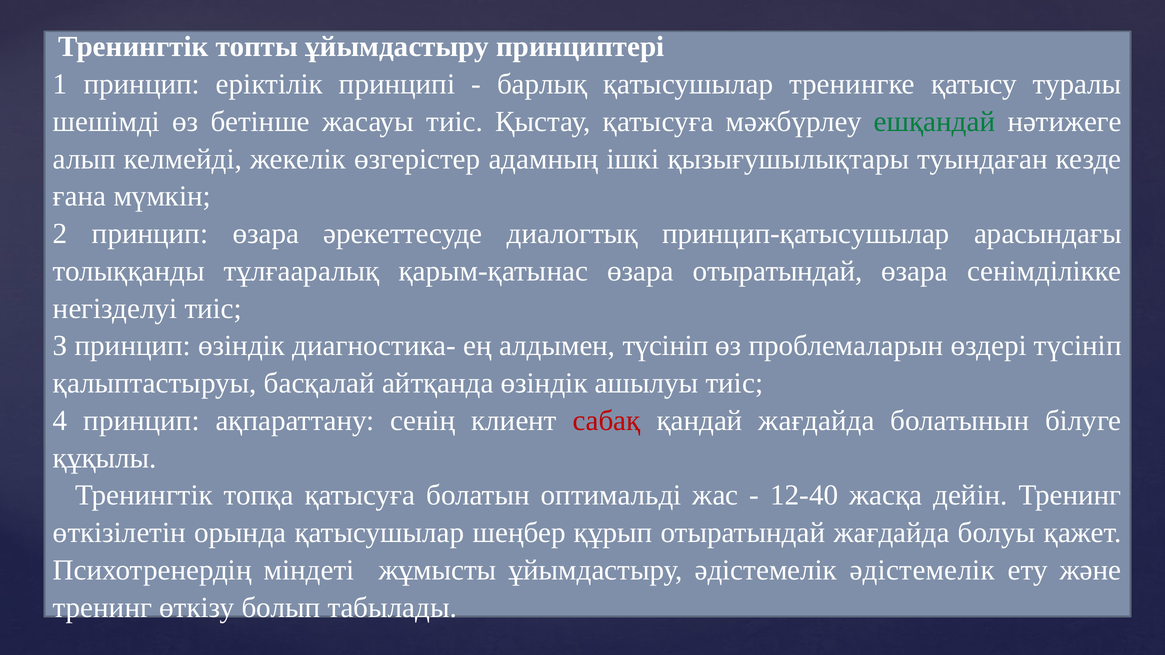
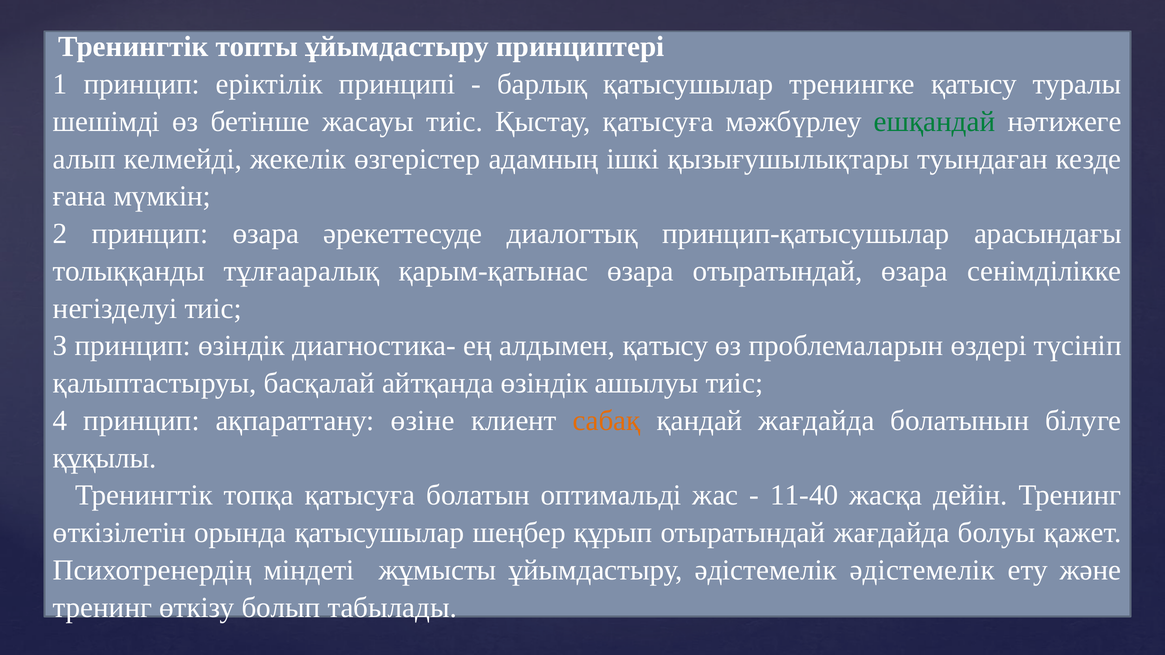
алдымен түсініп: түсініп -> қатысу
сенің: сенің -> өзіне
сабақ colour: red -> orange
12-40: 12-40 -> 11-40
